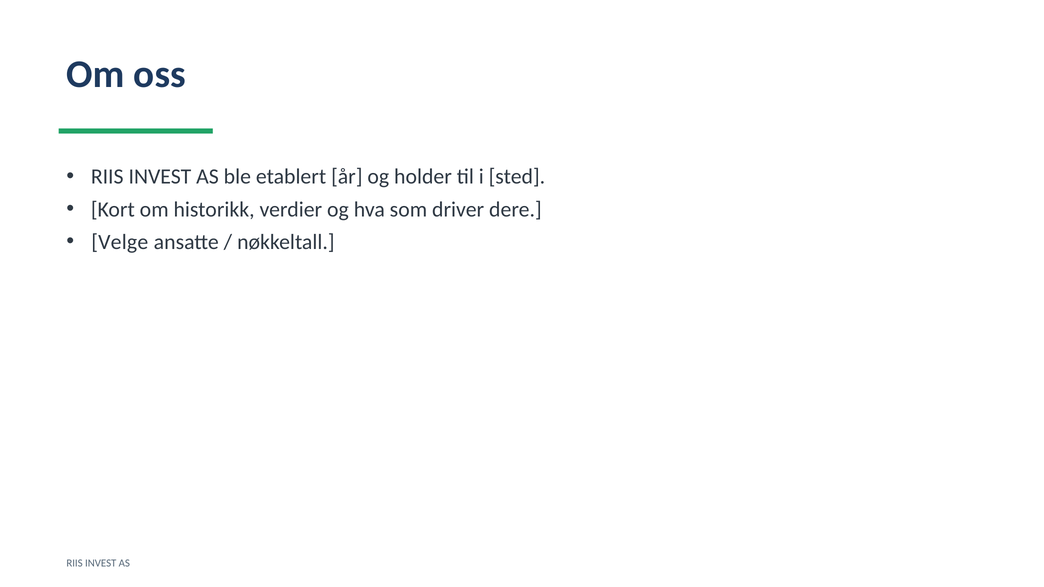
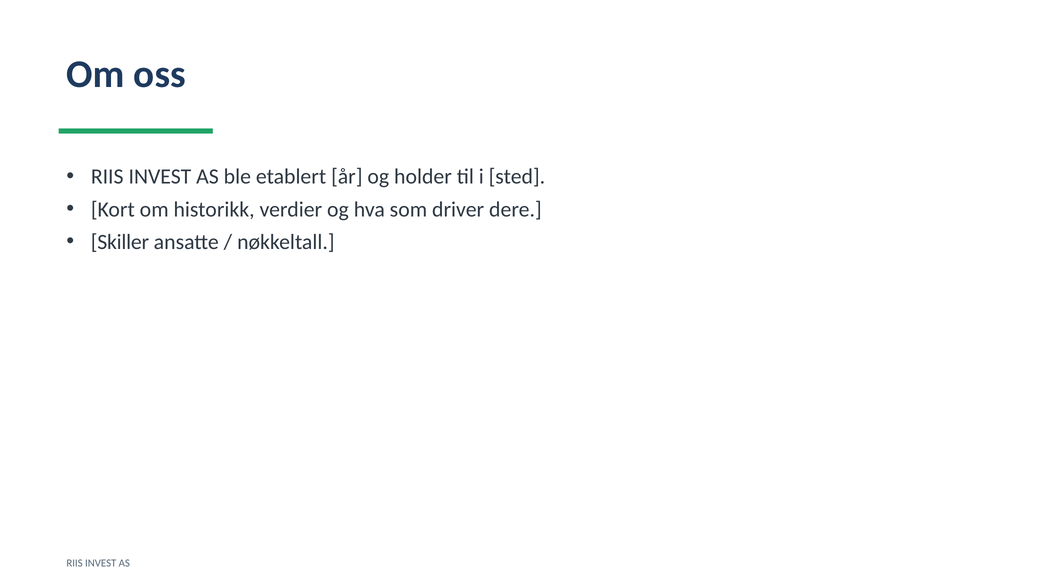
Velge: Velge -> Skiller
